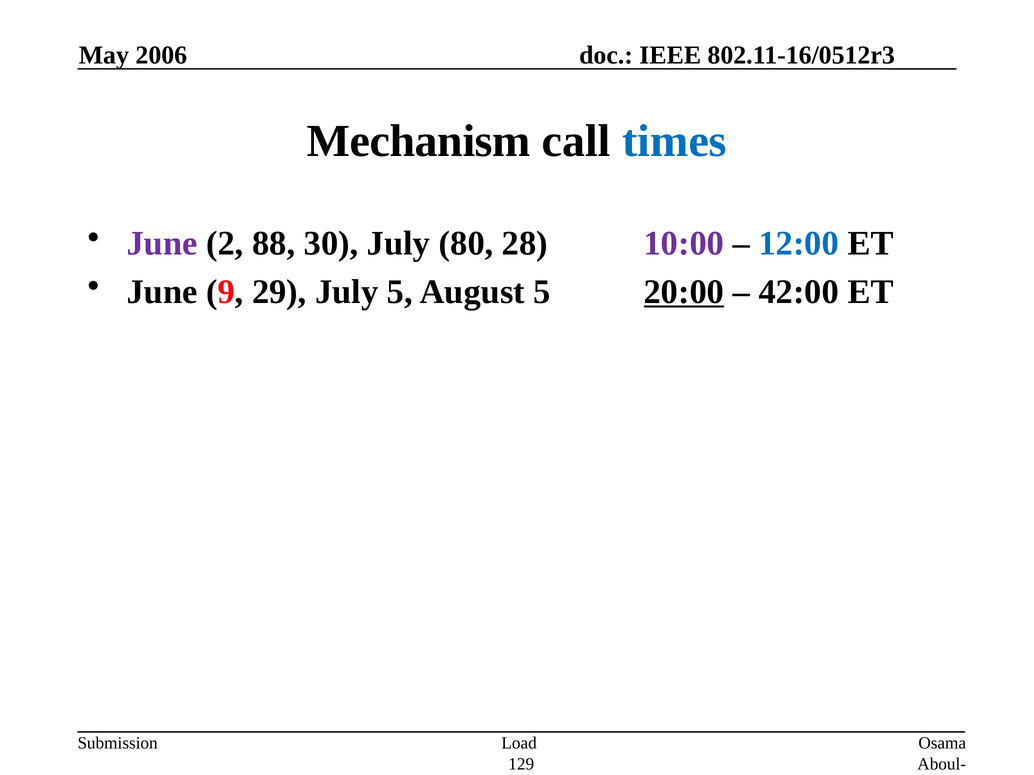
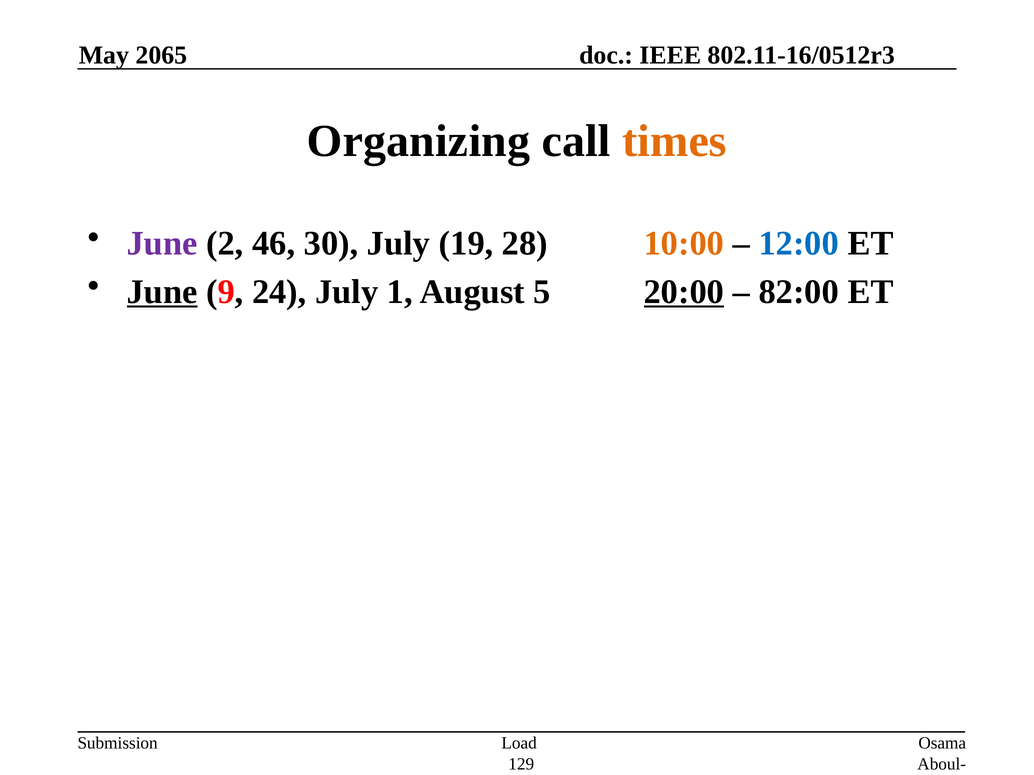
2006: 2006 -> 2065
Mechanism: Mechanism -> Organizing
times colour: blue -> orange
88: 88 -> 46
80: 80 -> 19
10:00 colour: purple -> orange
June at (162, 292) underline: none -> present
29: 29 -> 24
July 5: 5 -> 1
42:00: 42:00 -> 82:00
